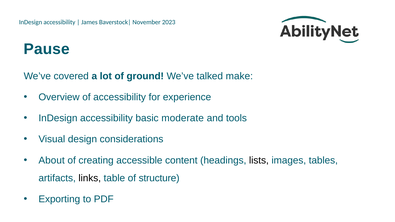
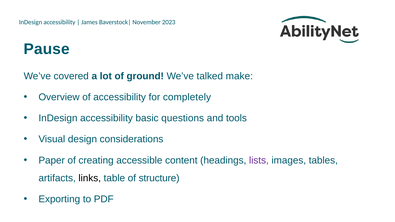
experience: experience -> completely
moderate: moderate -> questions
About: About -> Paper
lists colour: black -> purple
